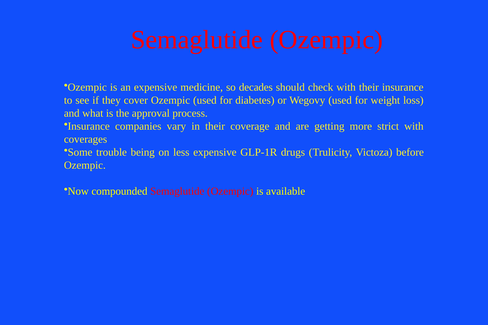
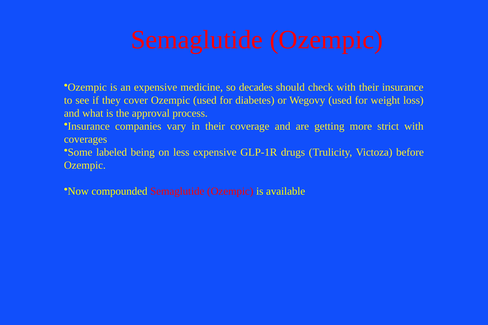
trouble: trouble -> labeled
